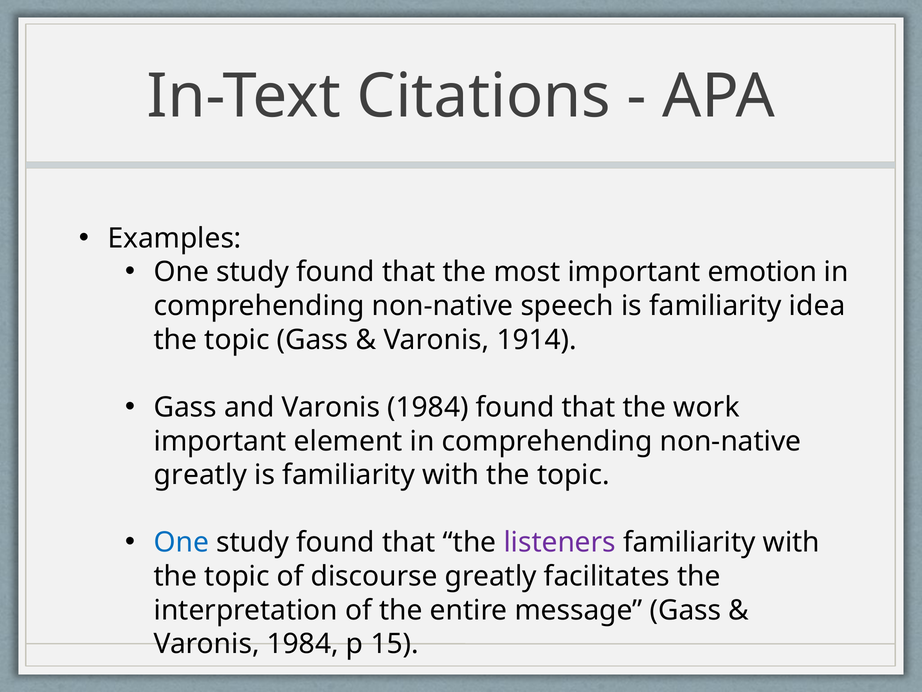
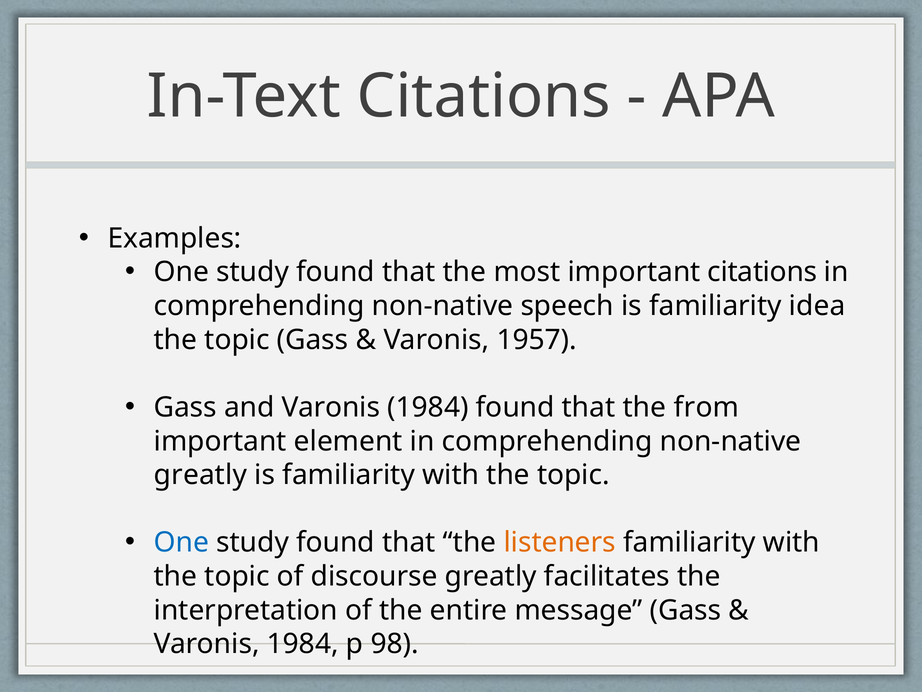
important emotion: emotion -> citations
1914: 1914 -> 1957
work: work -> from
listeners colour: purple -> orange
15: 15 -> 98
